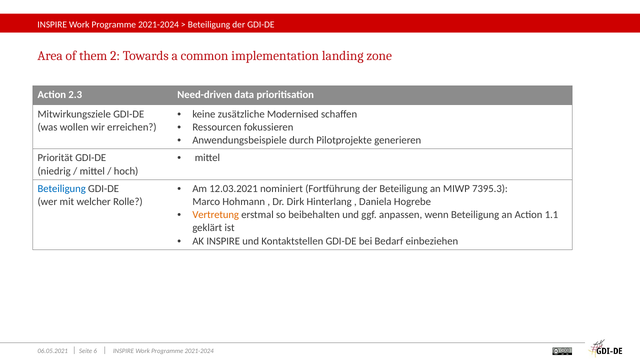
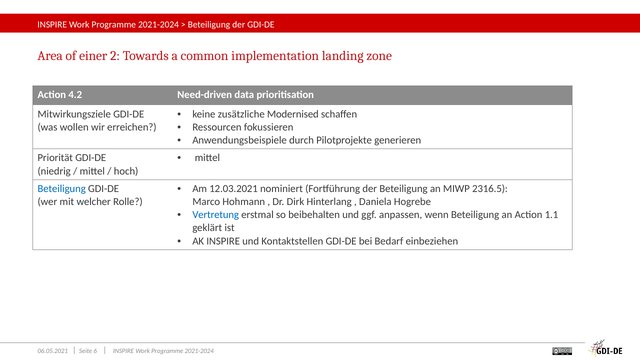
them: them -> einer
2.3: 2.3 -> 4.2
7395.3: 7395.3 -> 2316.5
Vertretung colour: orange -> blue
